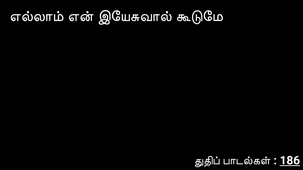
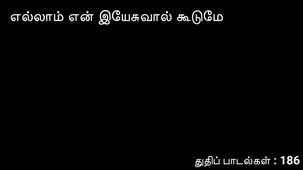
186 underline: present -> none
